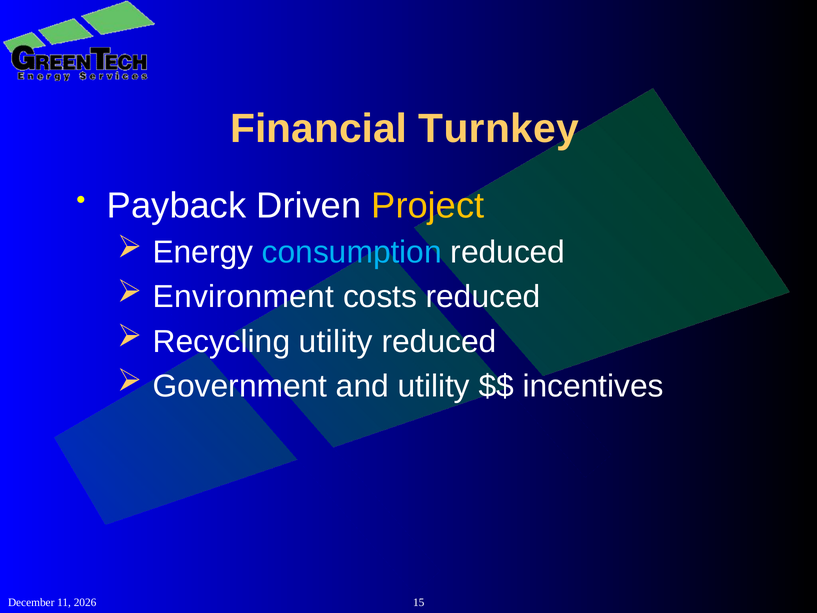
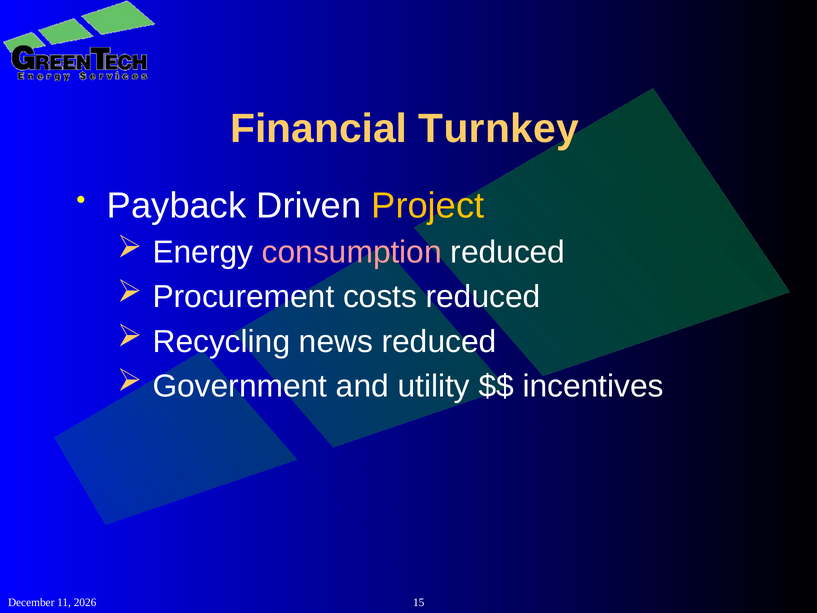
consumption colour: light blue -> pink
Environment: Environment -> Procurement
Recycling utility: utility -> news
